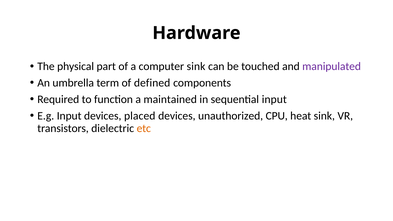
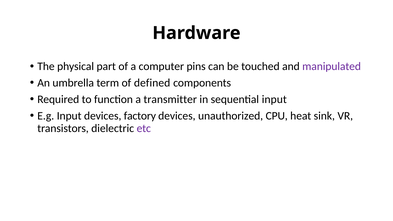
computer sink: sink -> pins
maintained: maintained -> transmitter
placed: placed -> factory
etc colour: orange -> purple
